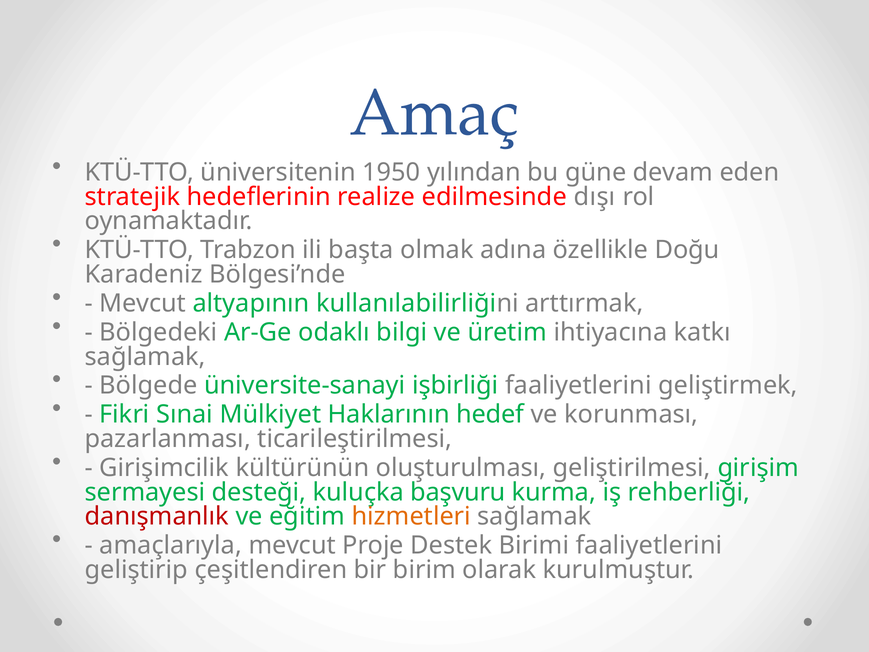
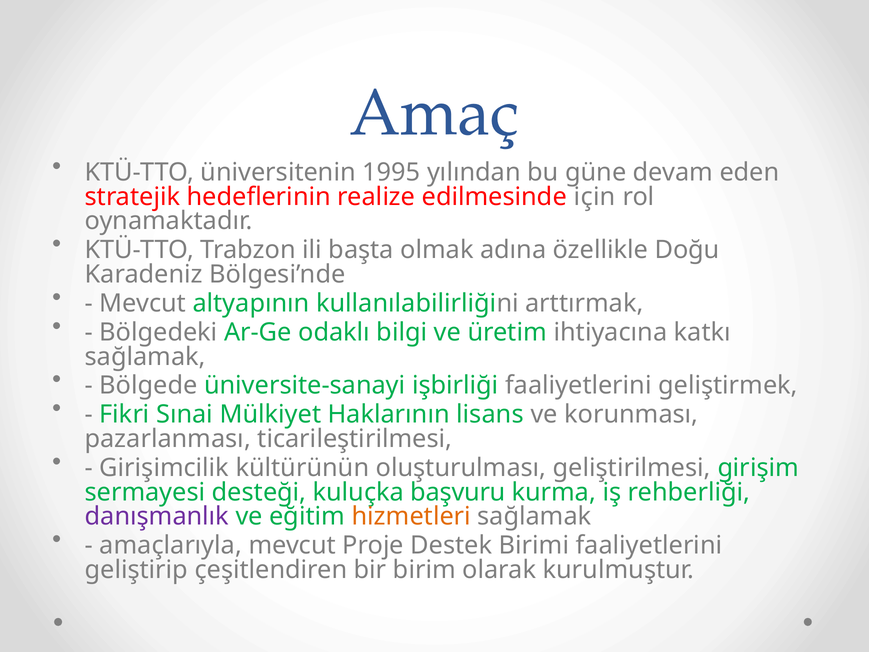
1950: 1950 -> 1995
dışı: dışı -> için
hedef: hedef -> lisans
danışmanlık colour: red -> purple
